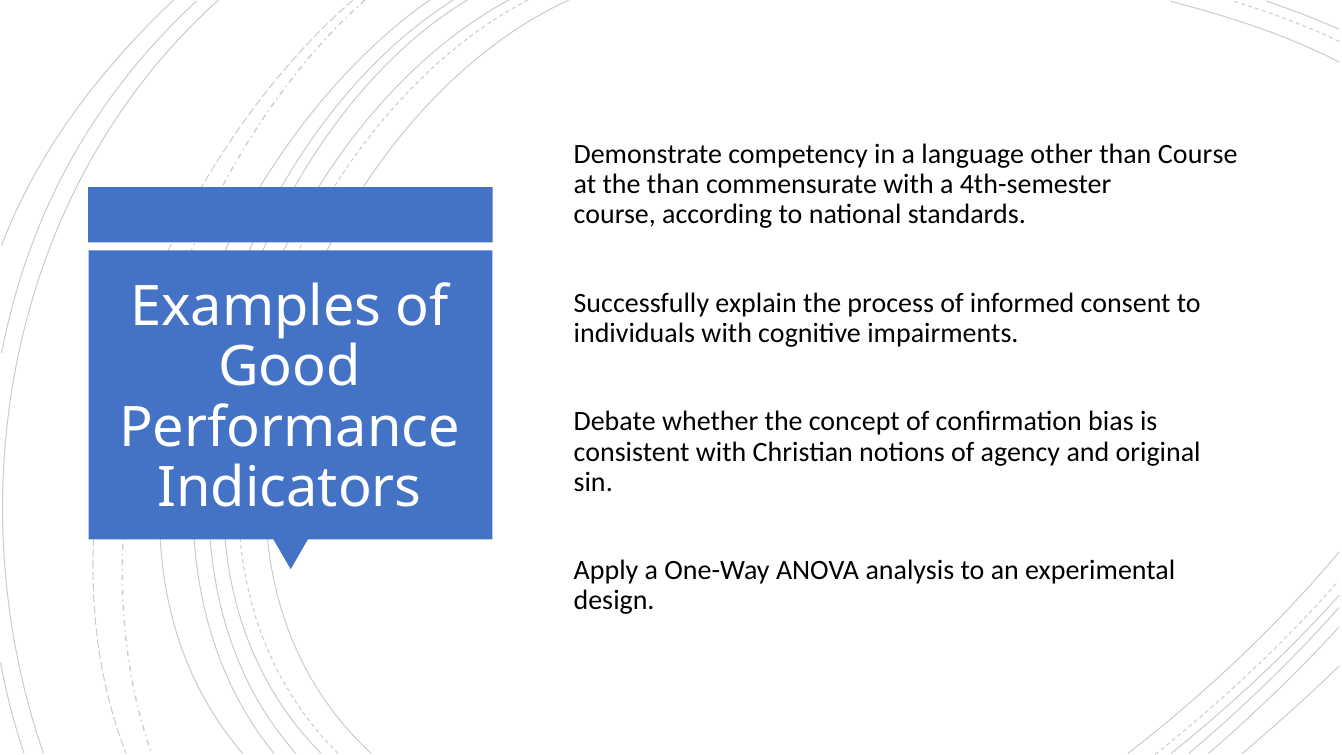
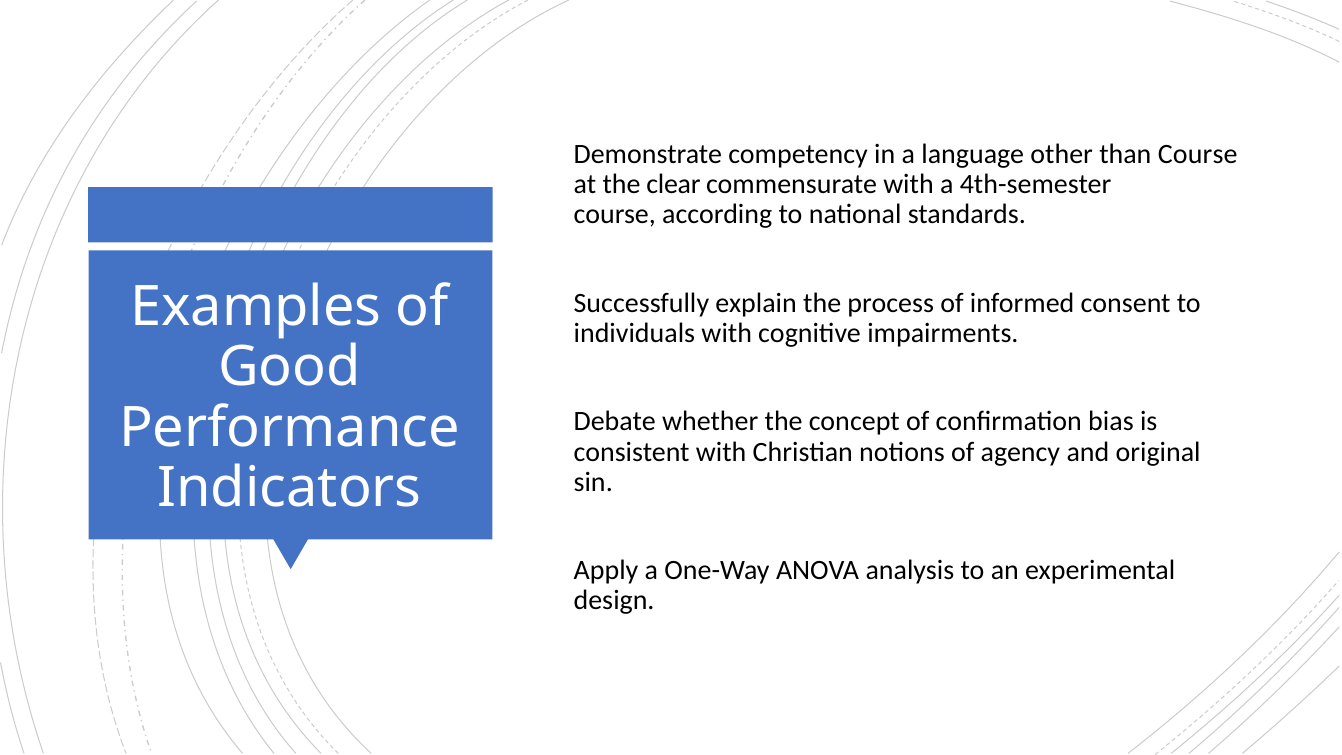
the than: than -> clear
